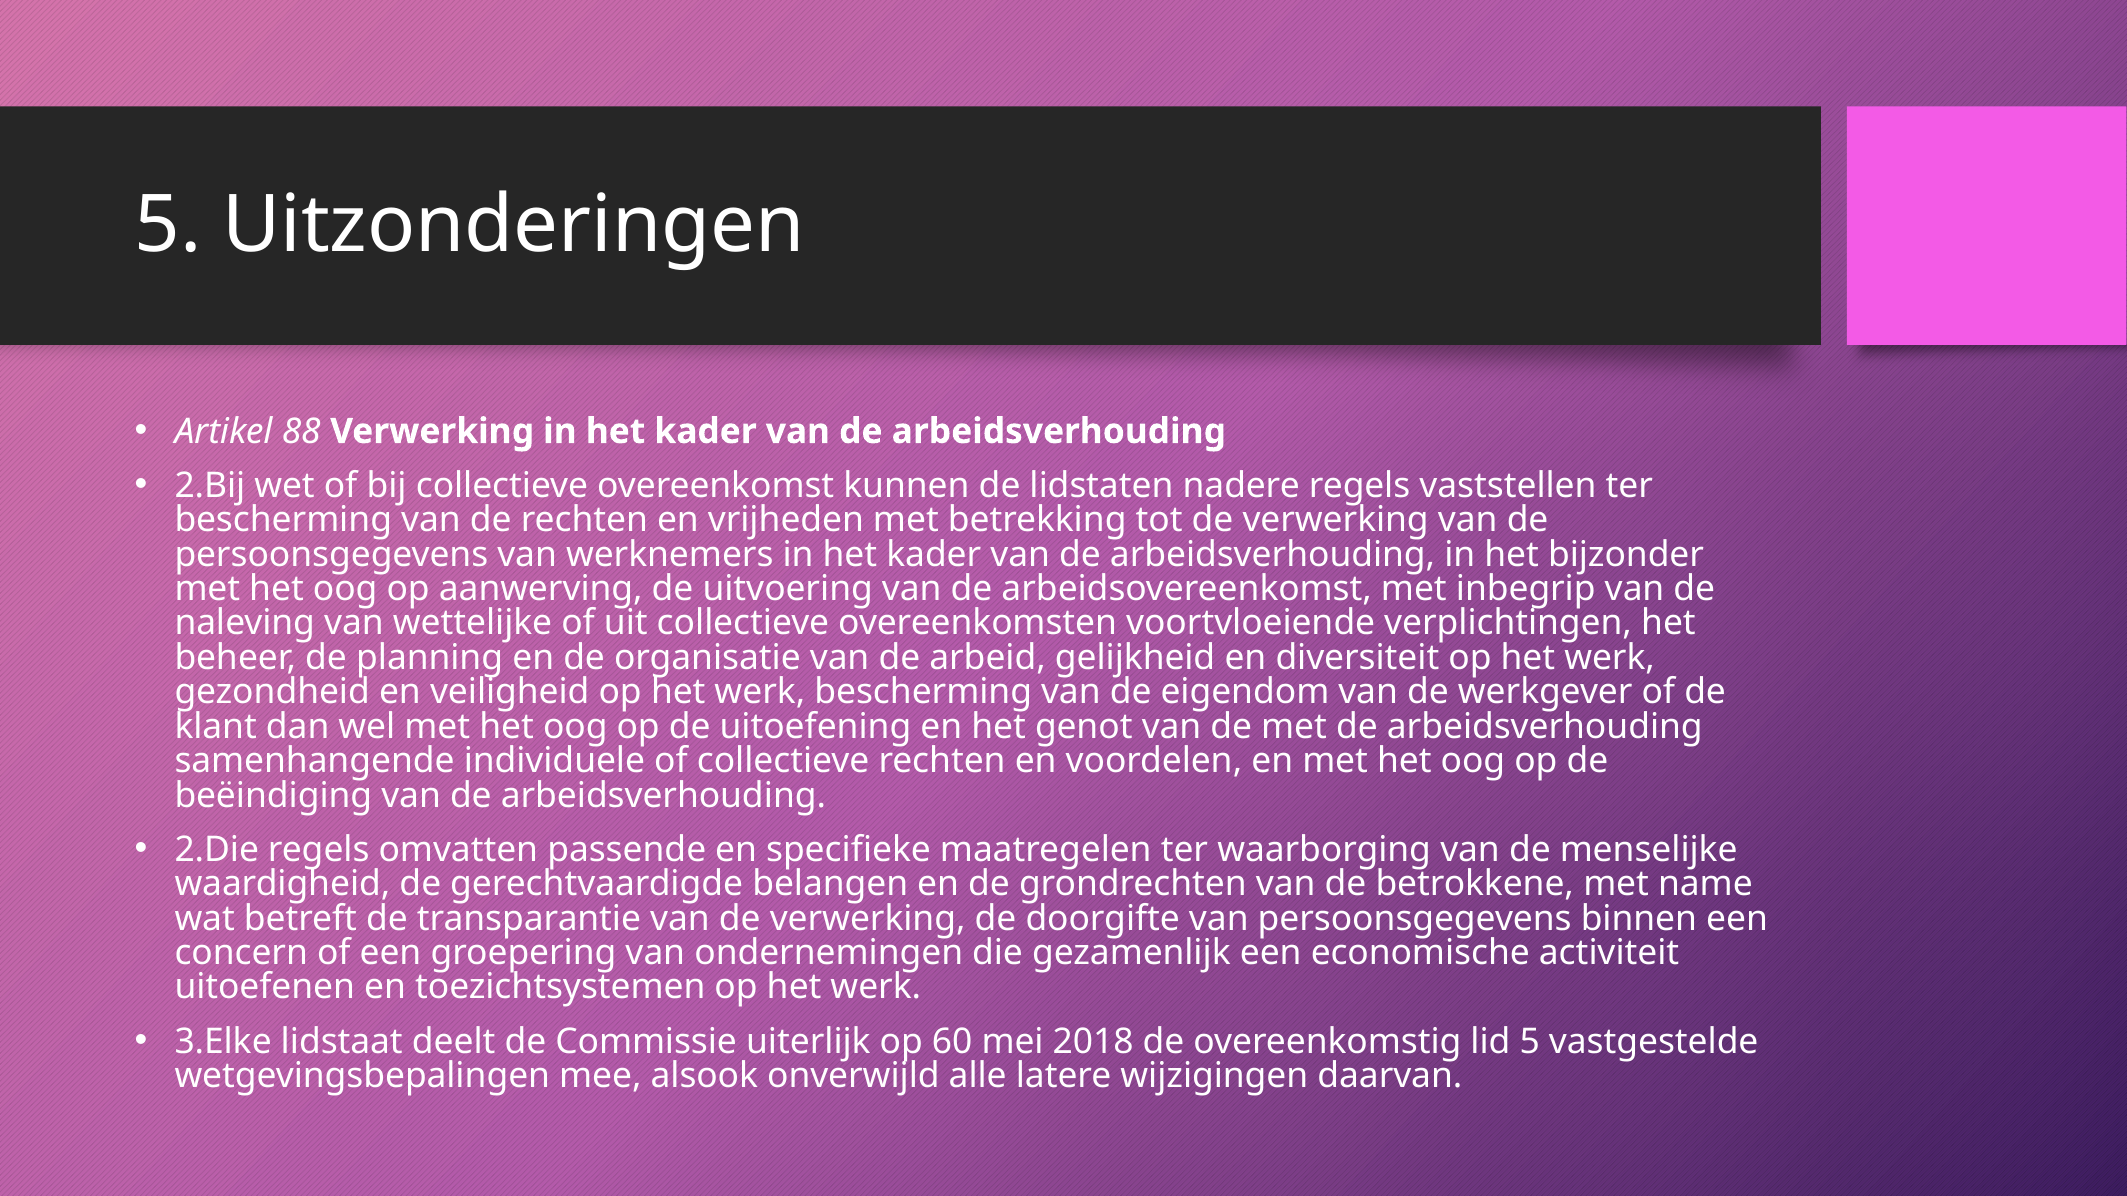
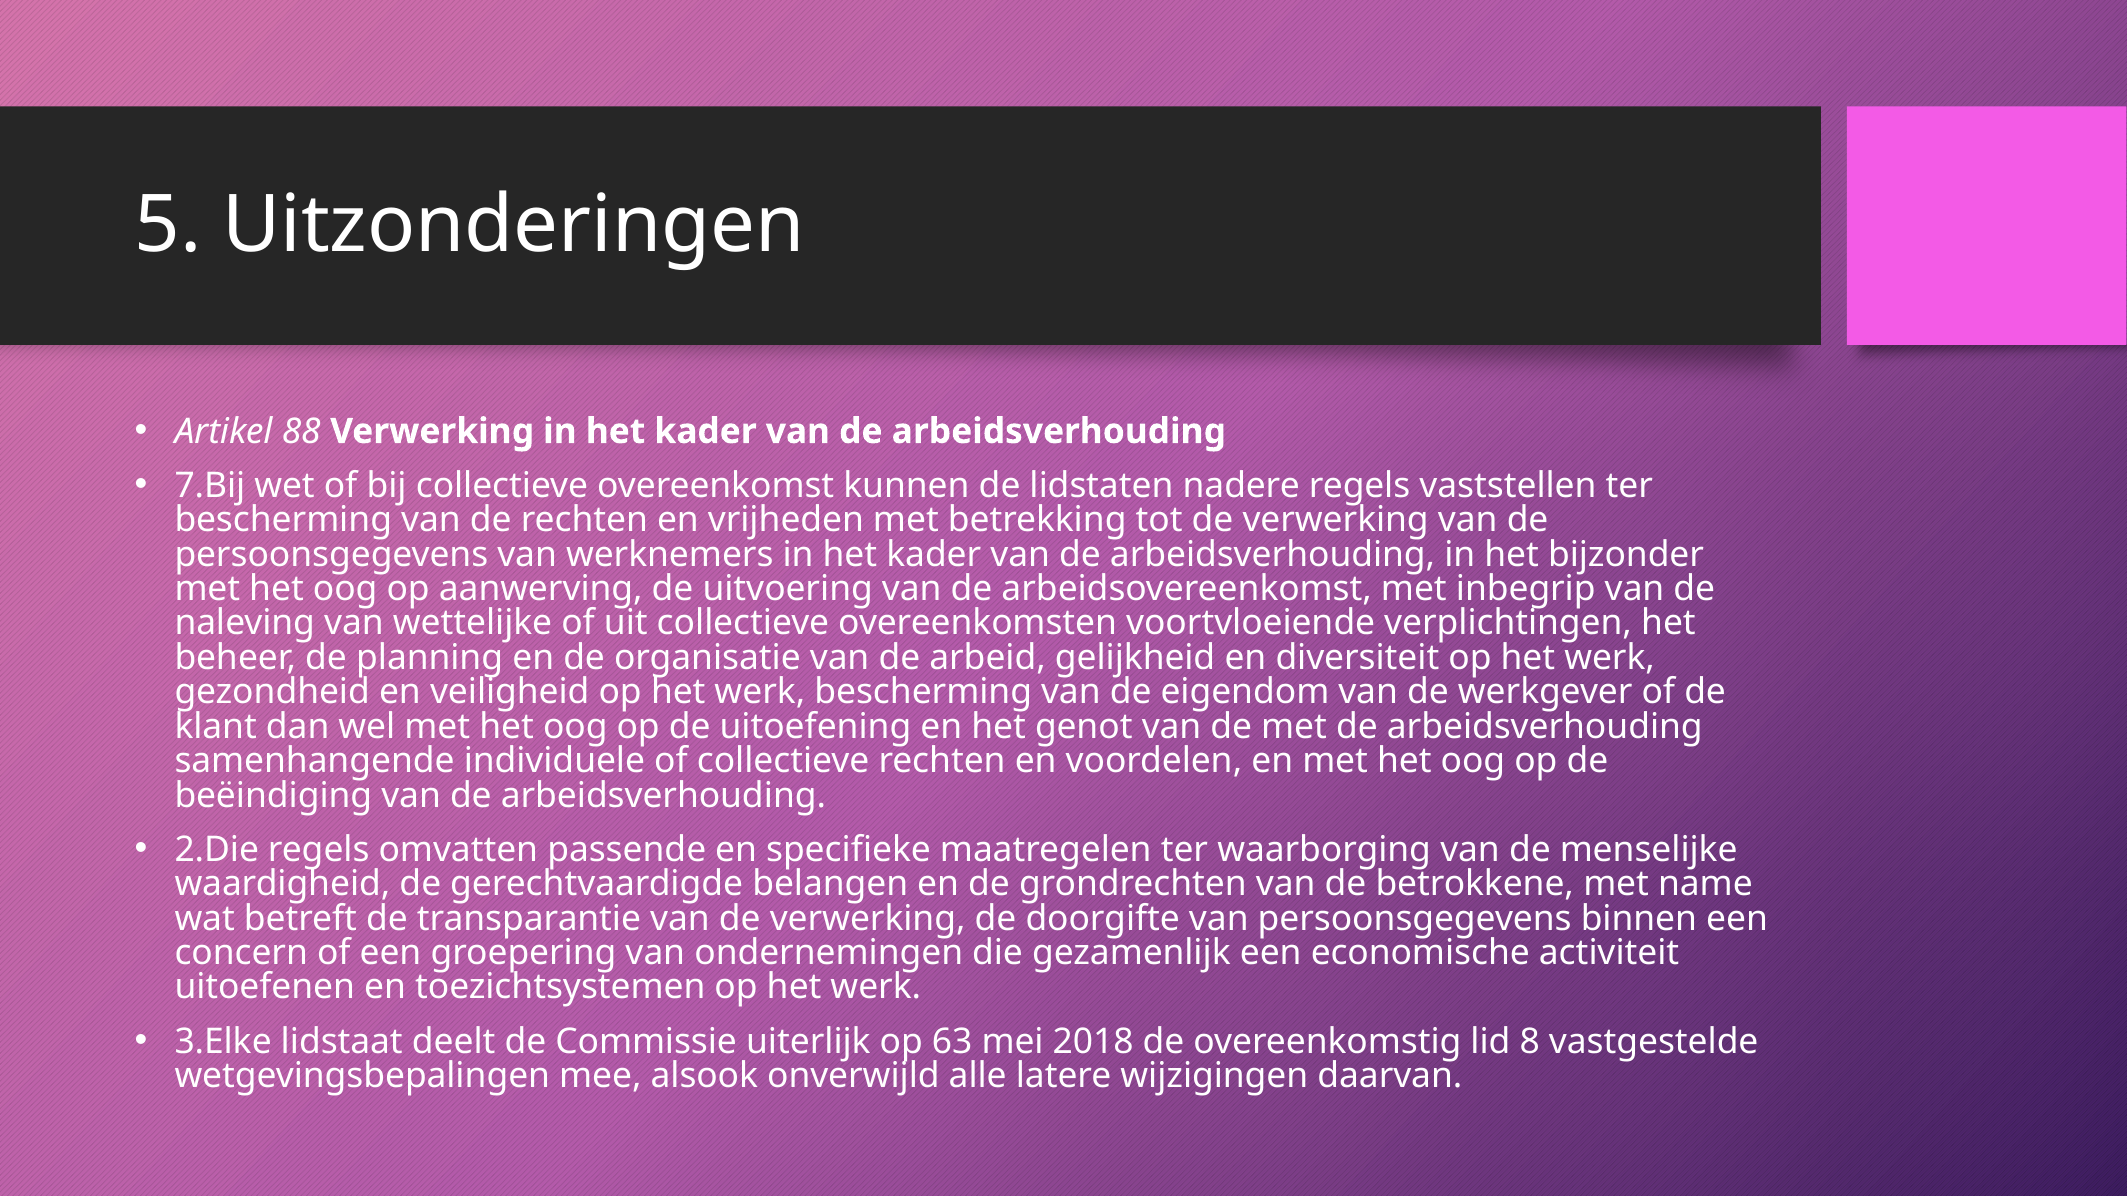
2.Bij: 2.Bij -> 7.Bij
60: 60 -> 63
lid 5: 5 -> 8
